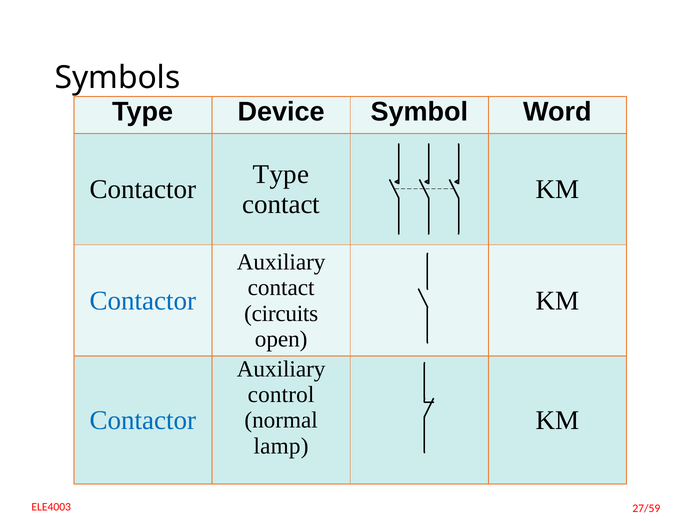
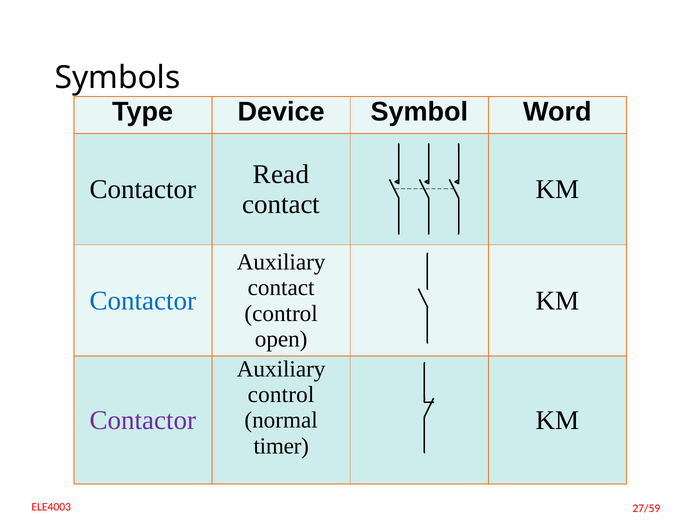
Type at (281, 175): Type -> Read
circuits at (281, 314): circuits -> control
Contactor at (143, 421) colour: blue -> purple
lamp: lamp -> timer
